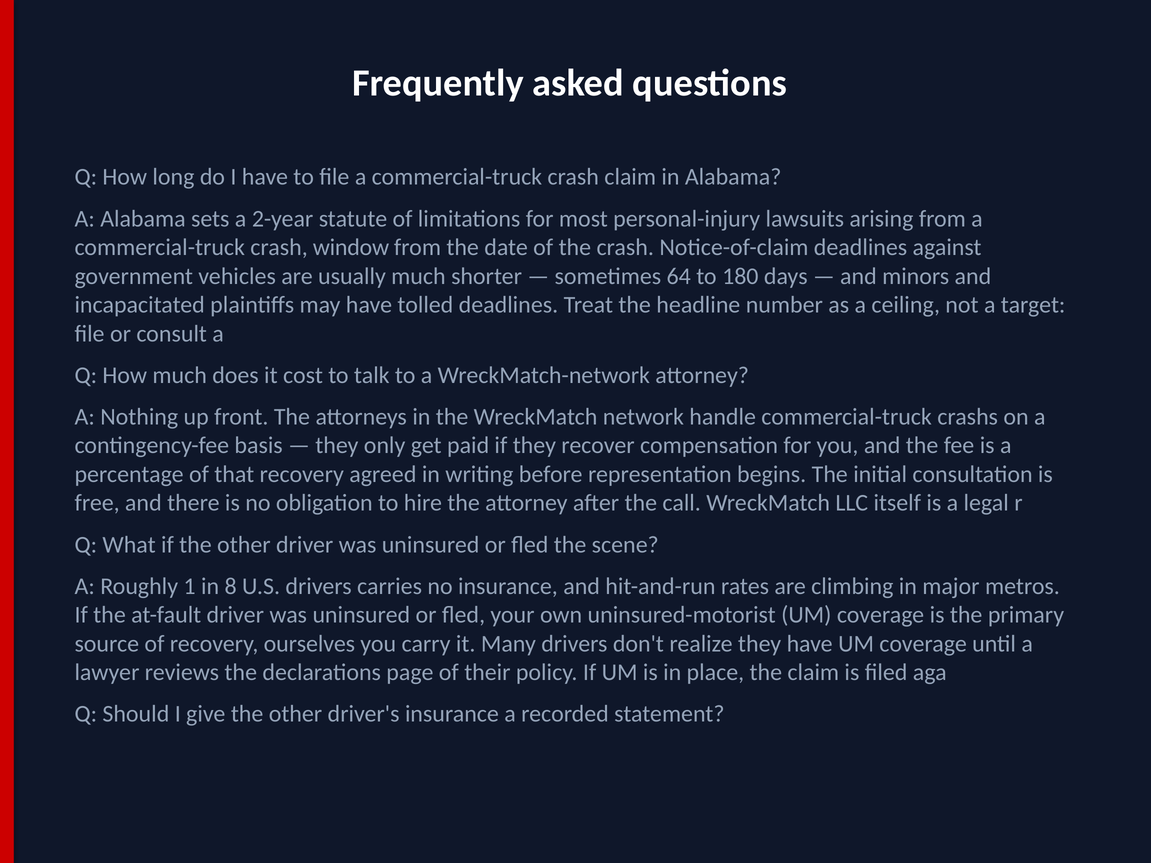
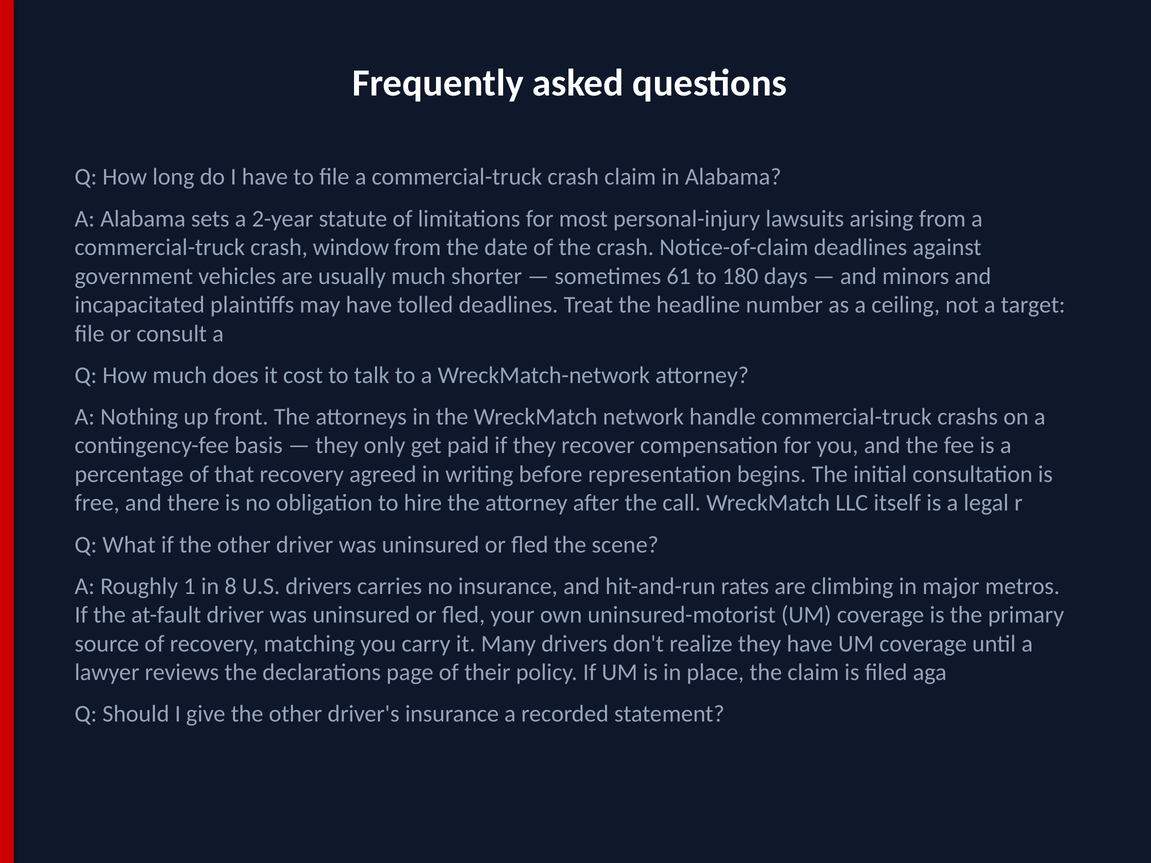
64: 64 -> 61
ourselves: ourselves -> matching
